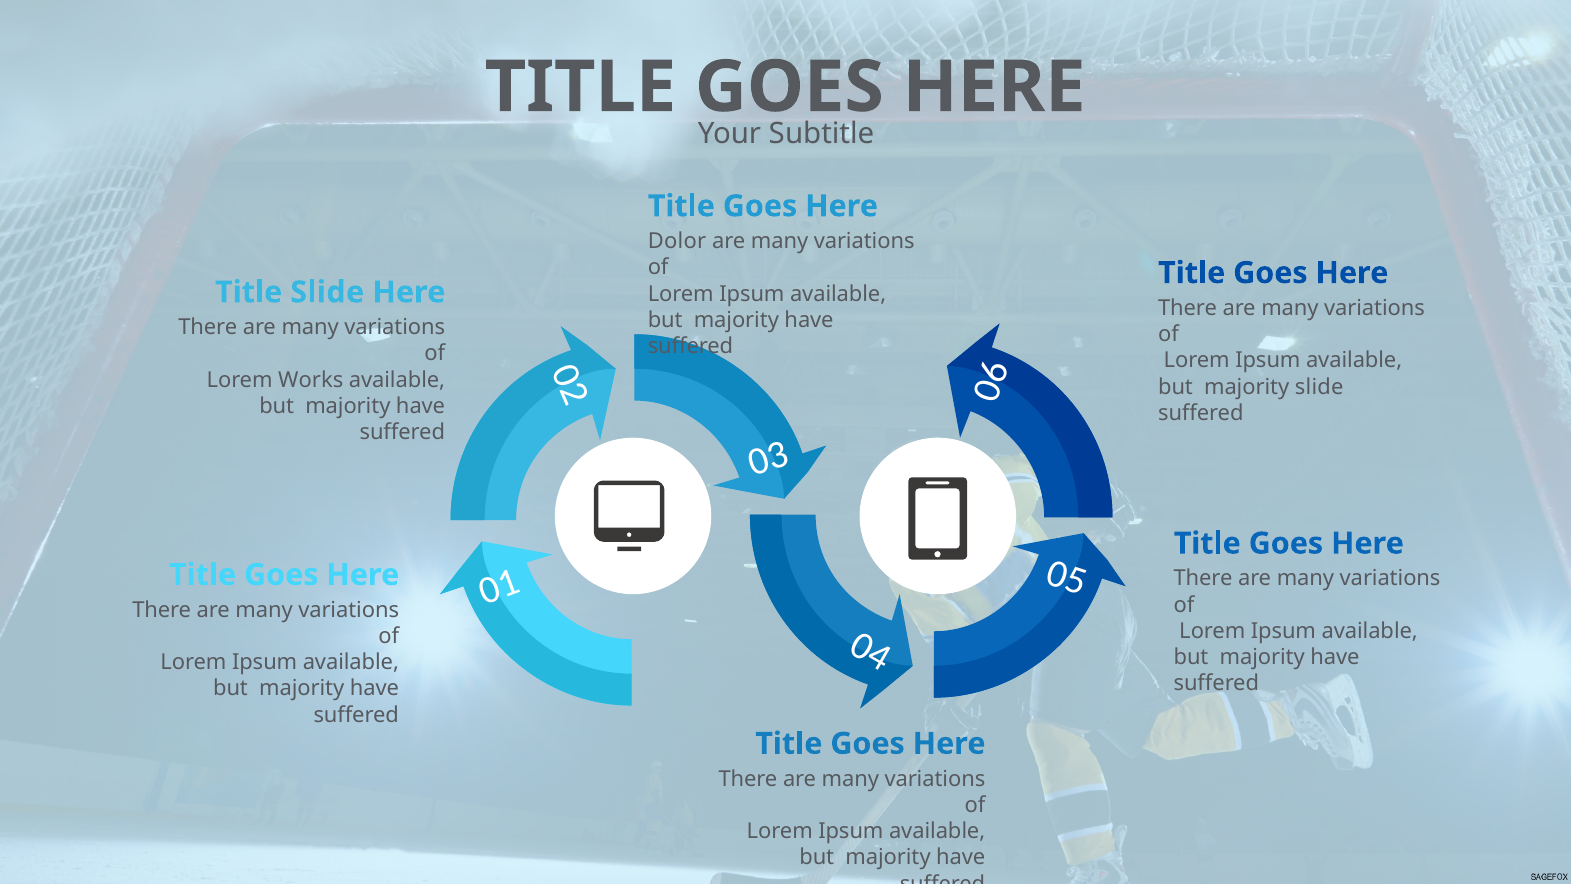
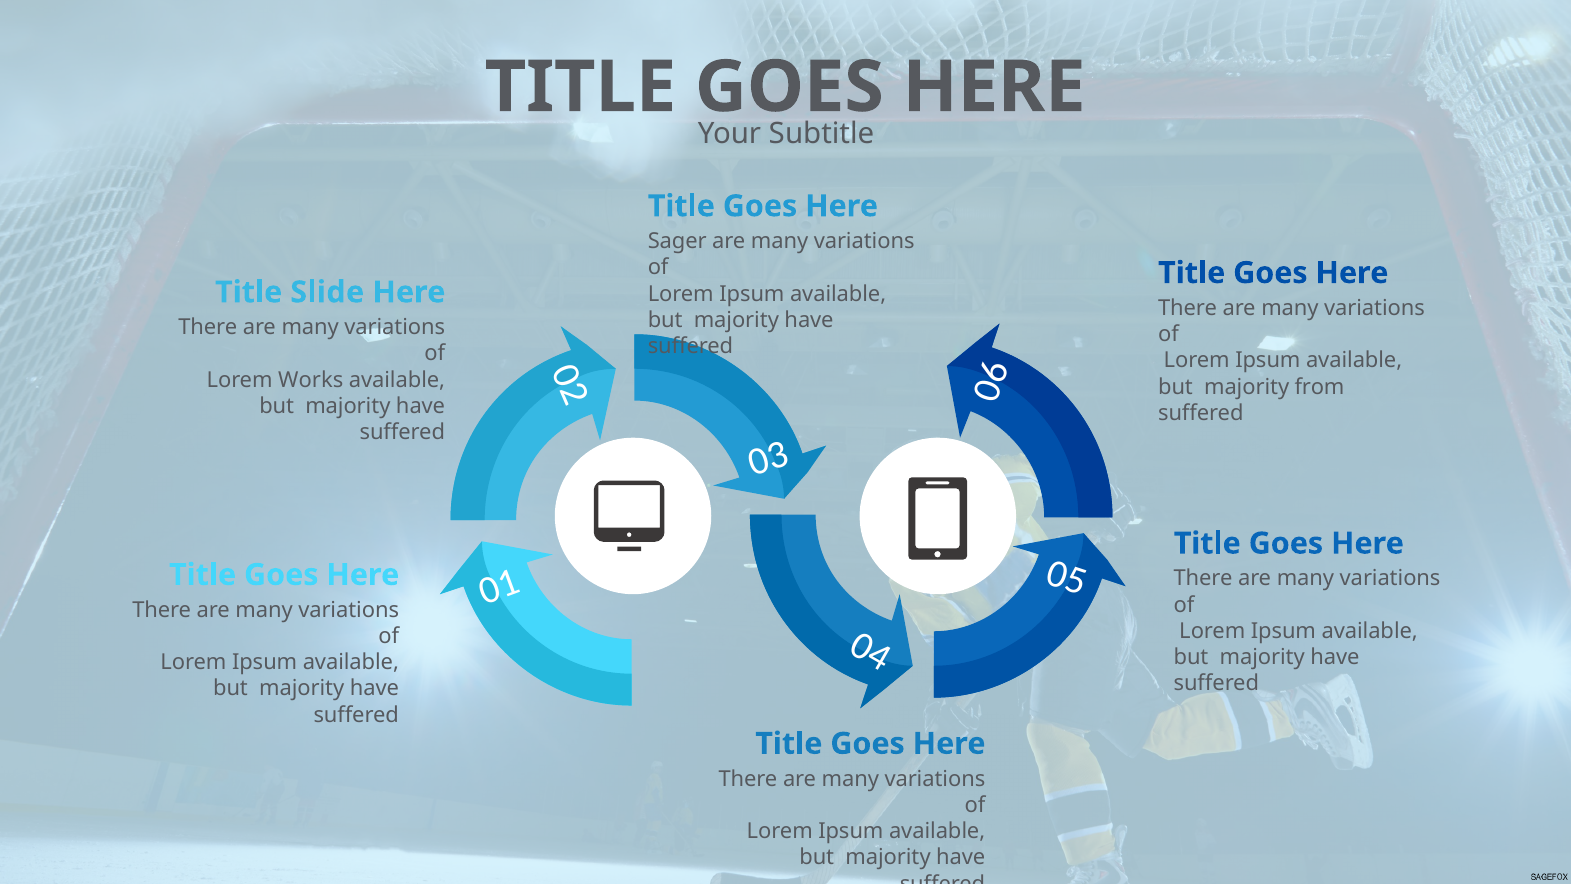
Dolor: Dolor -> Sager
majority slide: slide -> from
